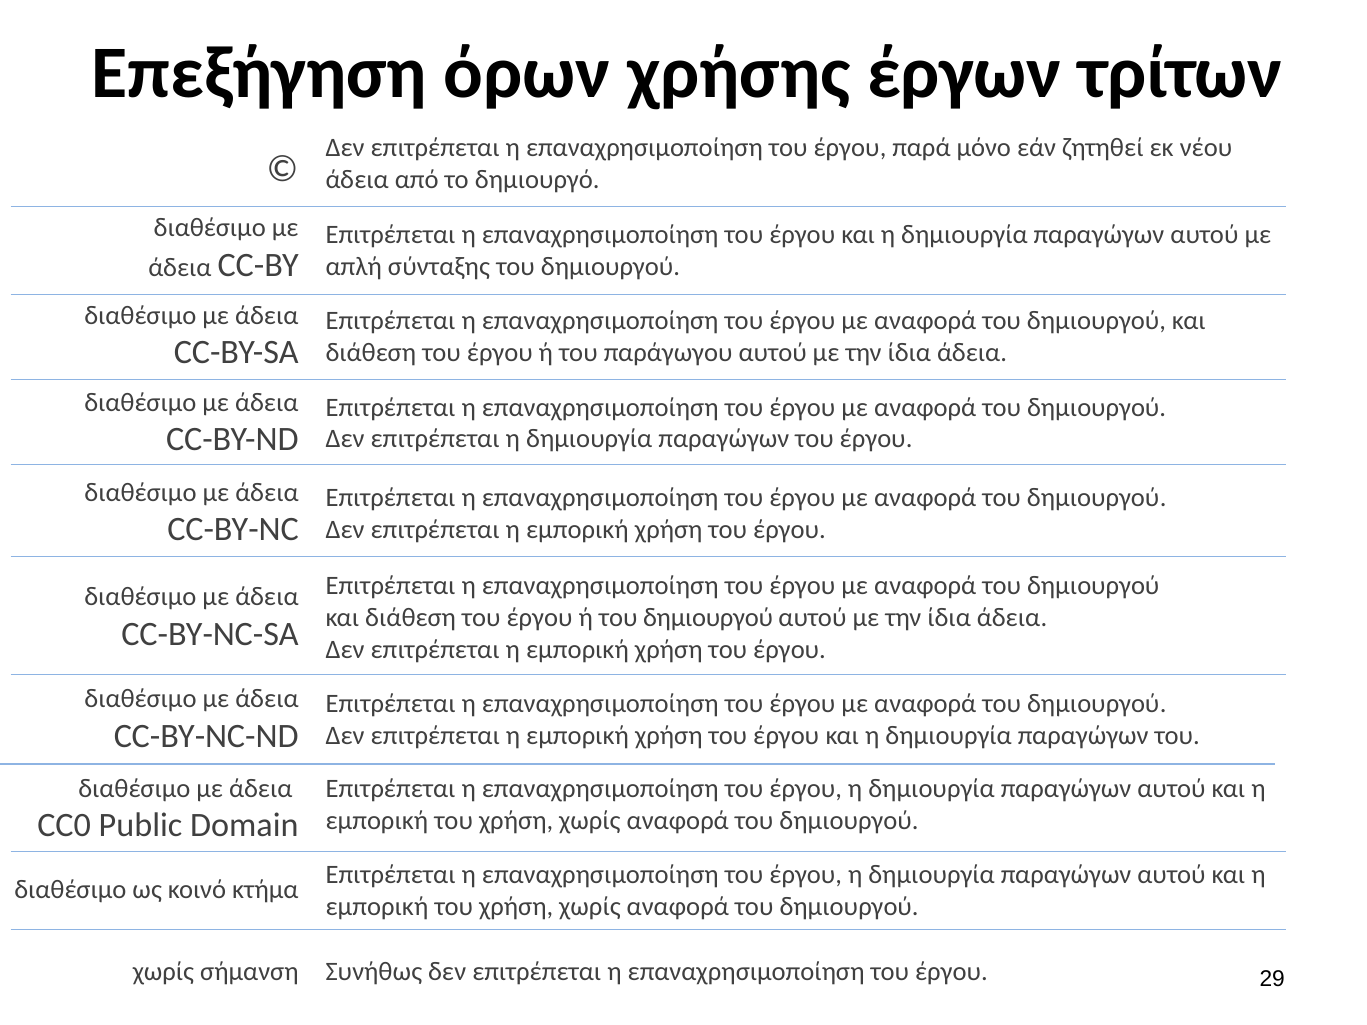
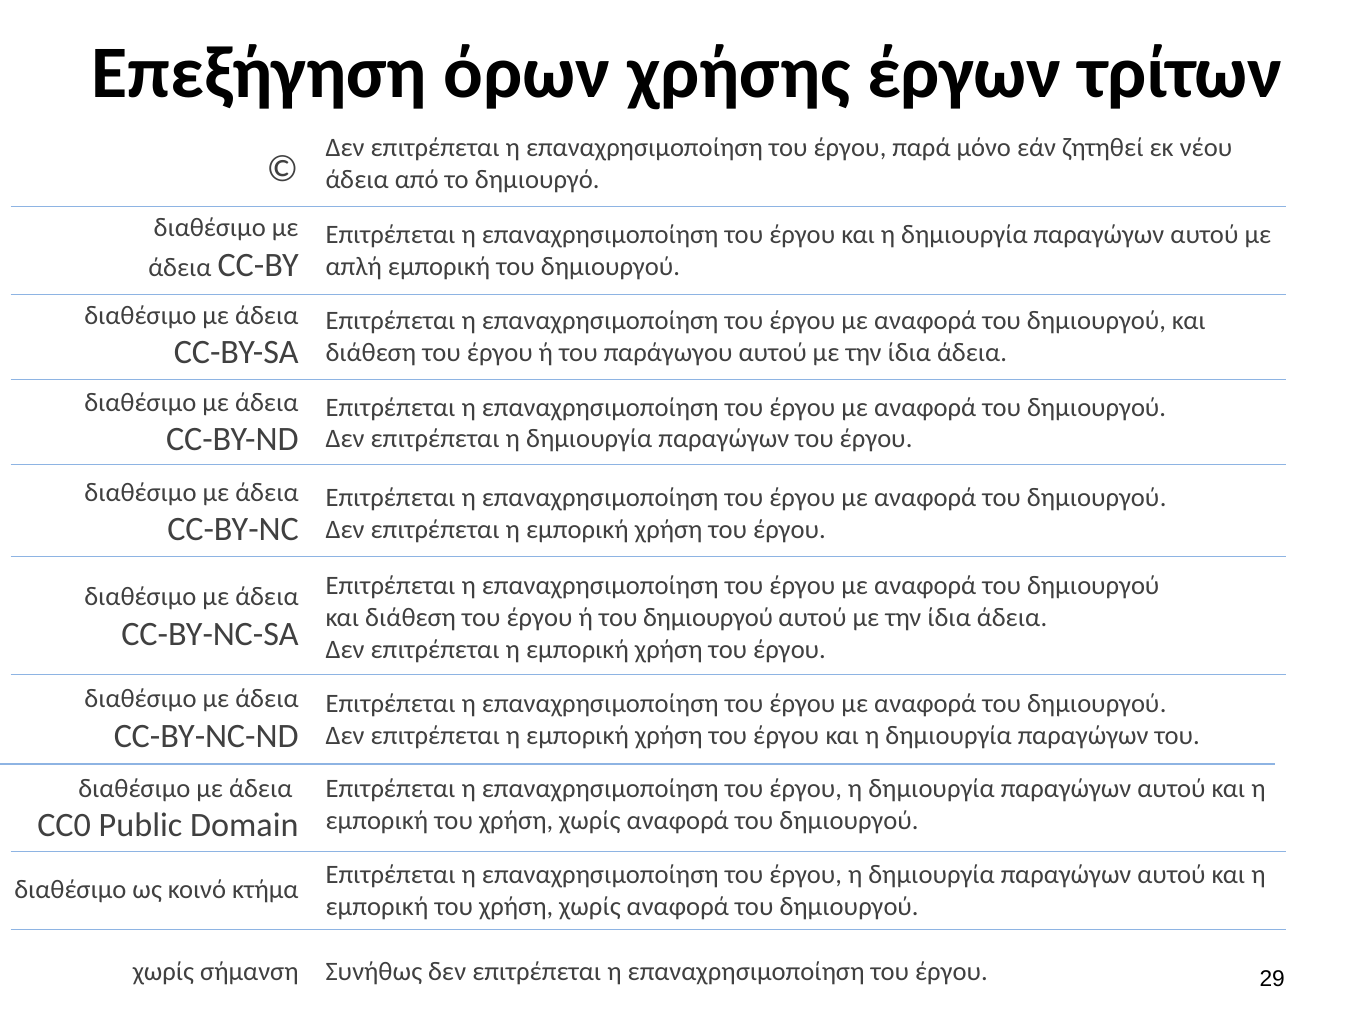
απλή σύνταξης: σύνταξης -> εμπορική
